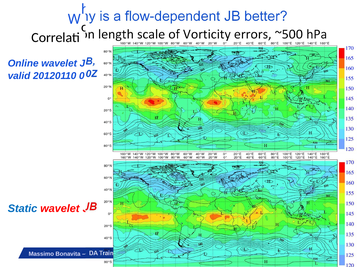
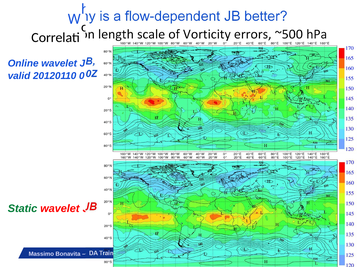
Static colour: blue -> green
